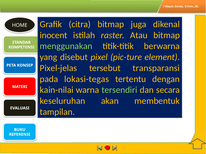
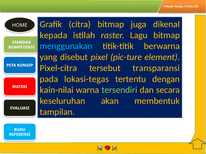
inocent: inocent -> kepada
Atau: Atau -> Lagu
menggunakan colour: light green -> light blue
Pixel-jelas: Pixel-jelas -> Pixel-citra
